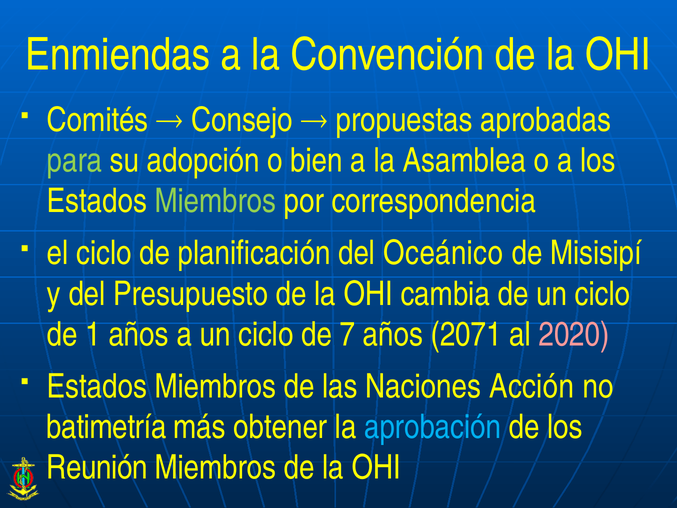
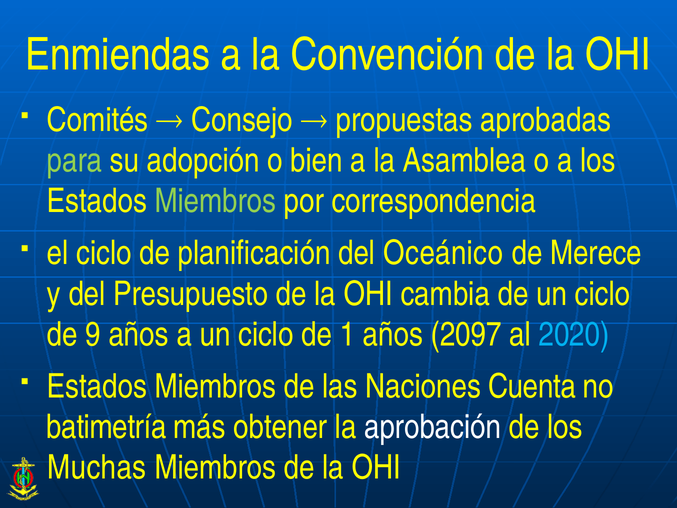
Misisipí: Misisipí -> Merece
1: 1 -> 9
7: 7 -> 1
2071: 2071 -> 2097
2020 colour: pink -> light blue
Acción: Acción -> Cuenta
aprobación colour: light blue -> white
Reunión: Reunión -> Muchas
